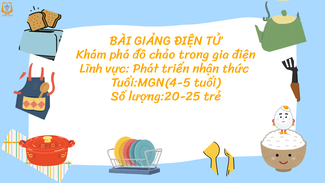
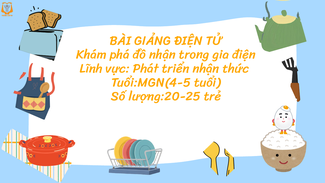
đồ chảo: chảo -> nhận
